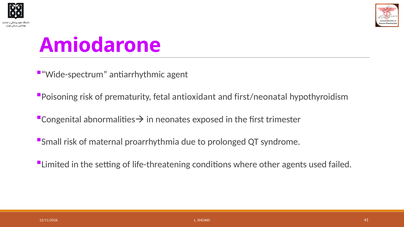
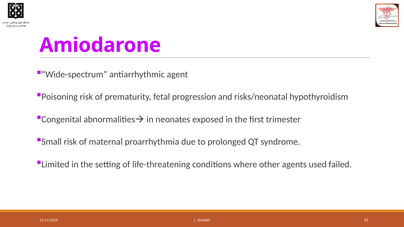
antioxidant: antioxidant -> progression
first/neonatal: first/neonatal -> risks/neonatal
